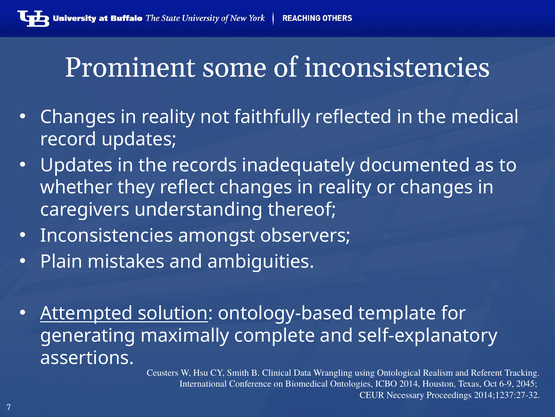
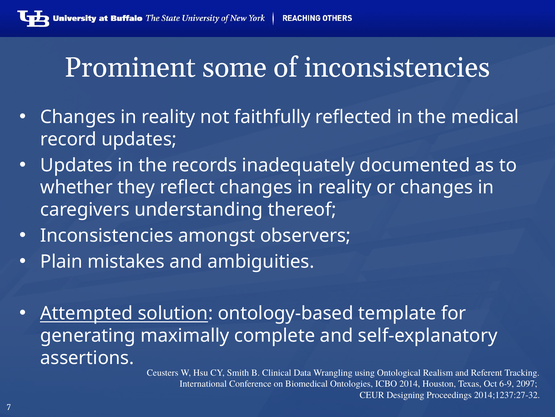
2045: 2045 -> 2097
Necessary: Necessary -> Designing
